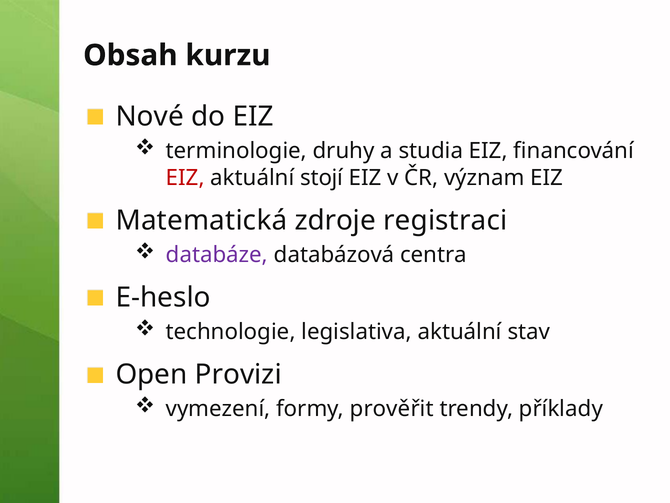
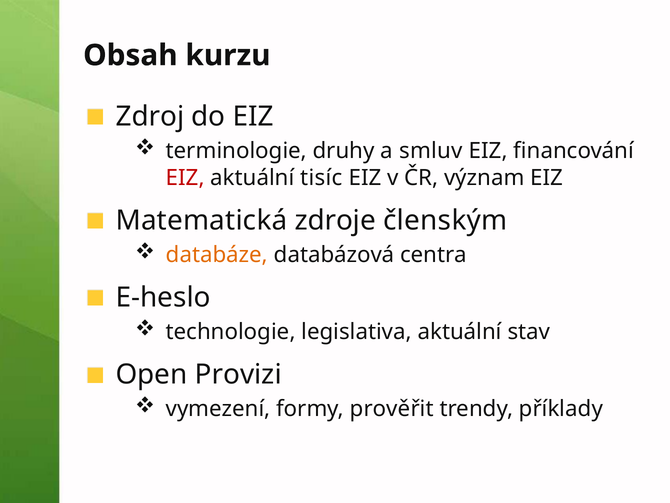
Nové: Nové -> Zdroj
studia: studia -> smluv
stojí: stojí -> tisíc
registraci: registraci -> členským
databáze colour: purple -> orange
